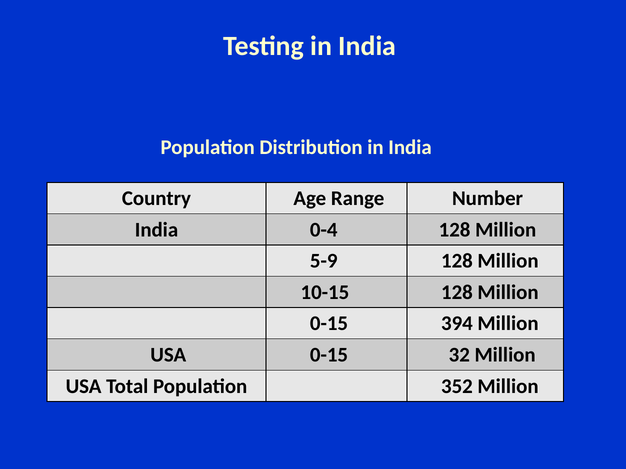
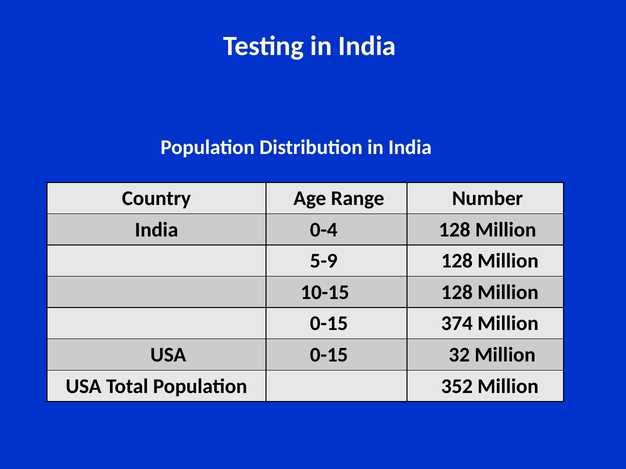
394: 394 -> 374
